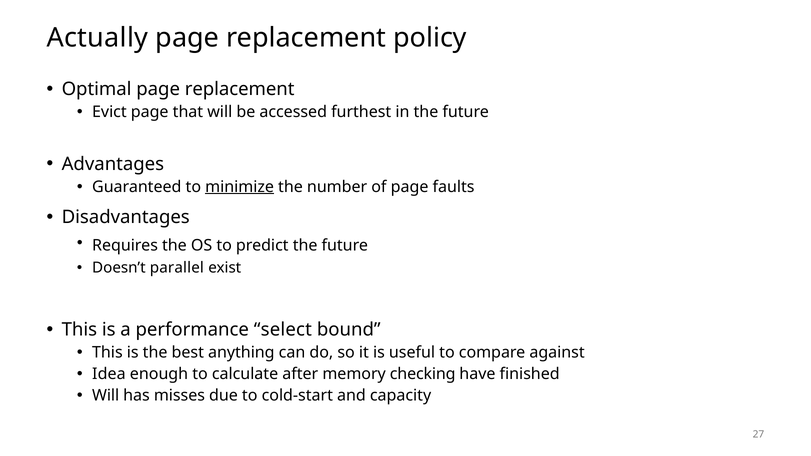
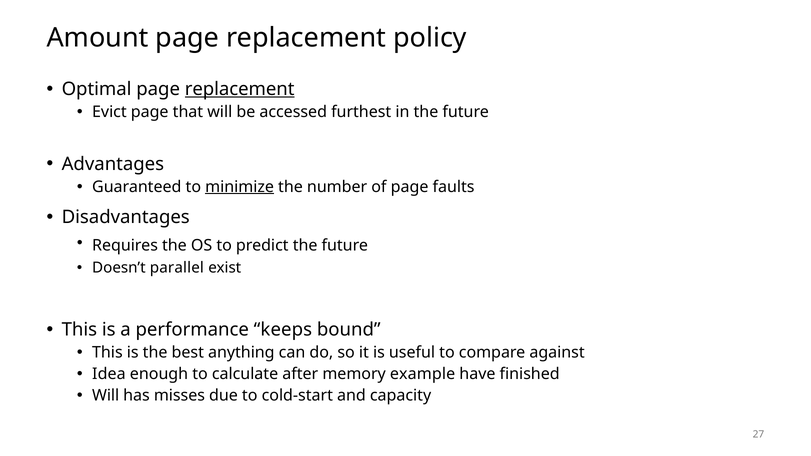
Actually: Actually -> Amount
replacement at (240, 89) underline: none -> present
select: select -> keeps
checking: checking -> example
